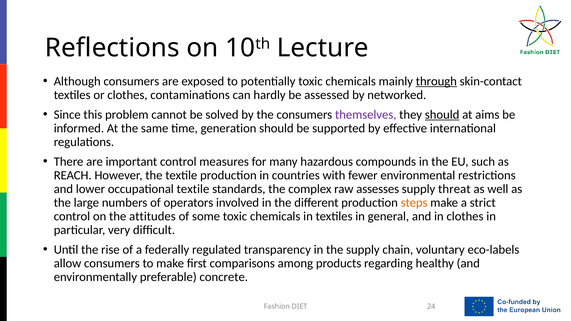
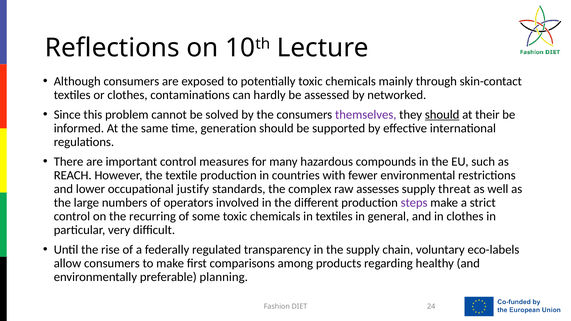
through underline: present -> none
aims: aims -> their
occupational textile: textile -> justify
steps colour: orange -> purple
attitudes: attitudes -> recurring
concrete: concrete -> planning
